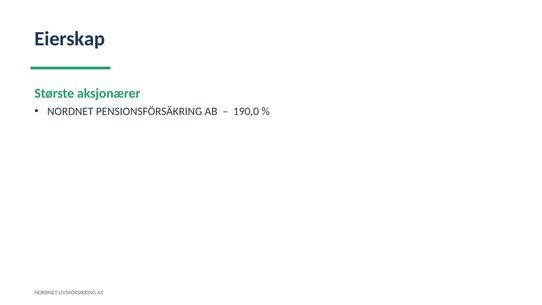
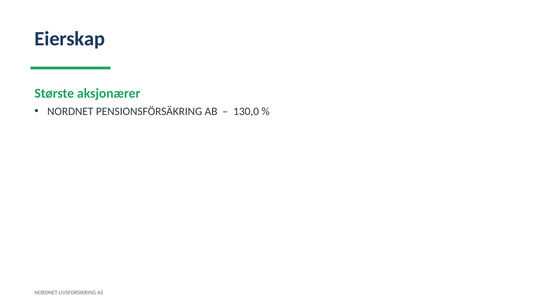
190,0: 190,0 -> 130,0
